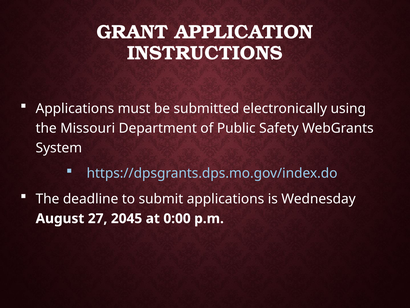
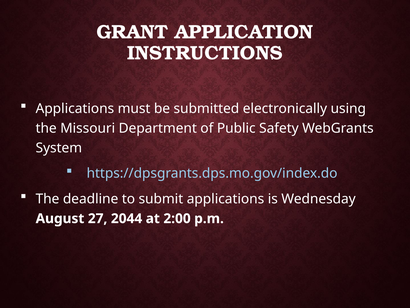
2045: 2045 -> 2044
0:00: 0:00 -> 2:00
